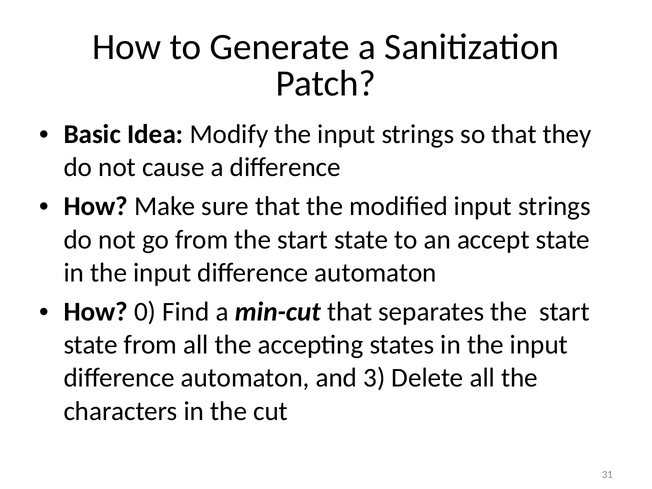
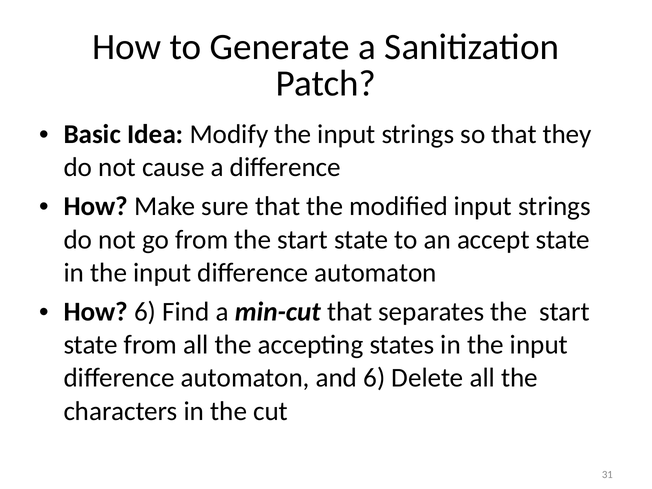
How 0: 0 -> 6
and 3: 3 -> 6
